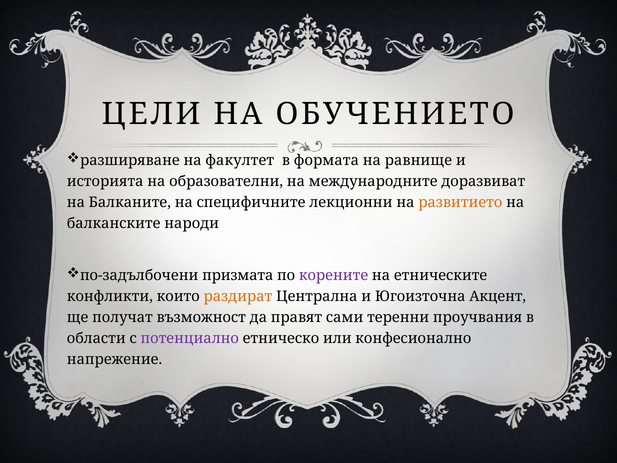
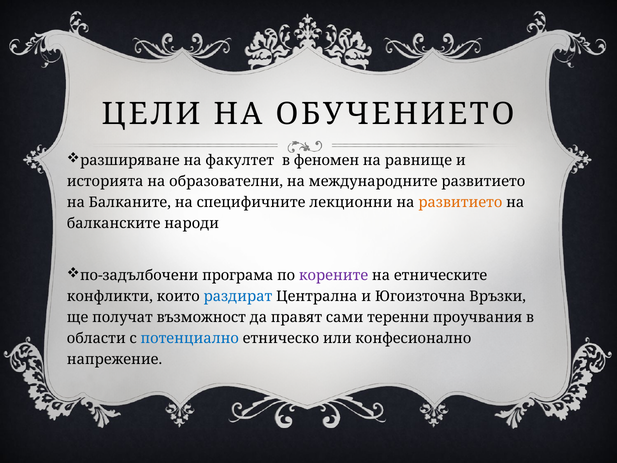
формата: формата -> феномен
международните доразвиват: доразвиват -> развитието
призмата: призмата -> програма
раздират colour: orange -> blue
Акцент: Акцент -> Връзки
потенциално colour: purple -> blue
